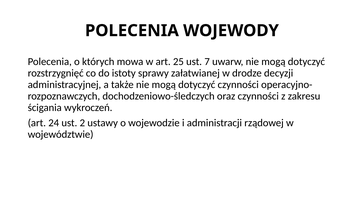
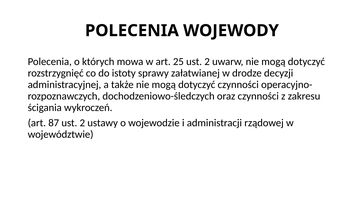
25 ust 7: 7 -> 2
24: 24 -> 87
